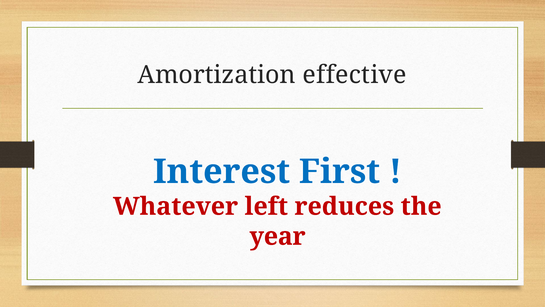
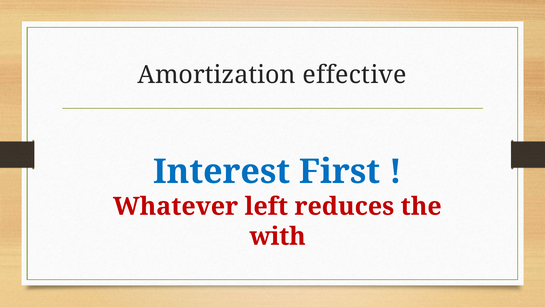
year: year -> with
